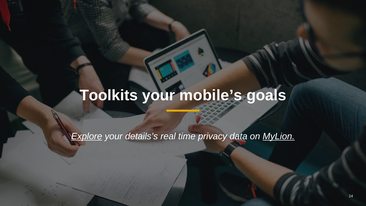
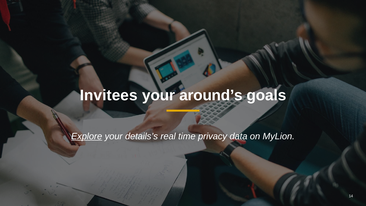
Toolkits: Toolkits -> Invitees
mobile’s: mobile’s -> around’s
MyLion underline: present -> none
